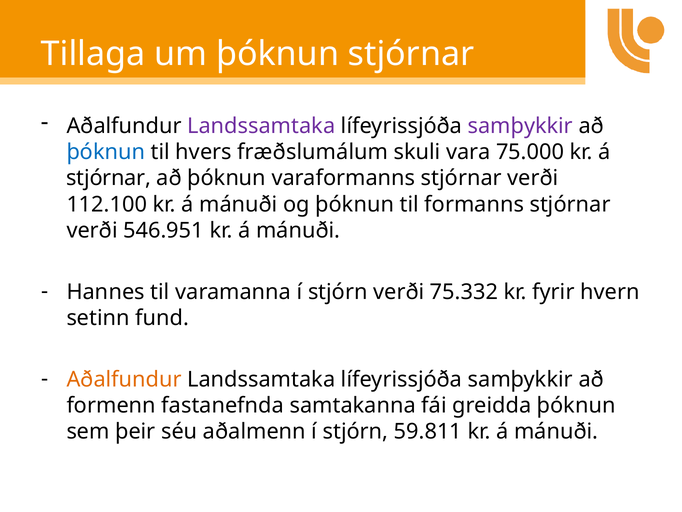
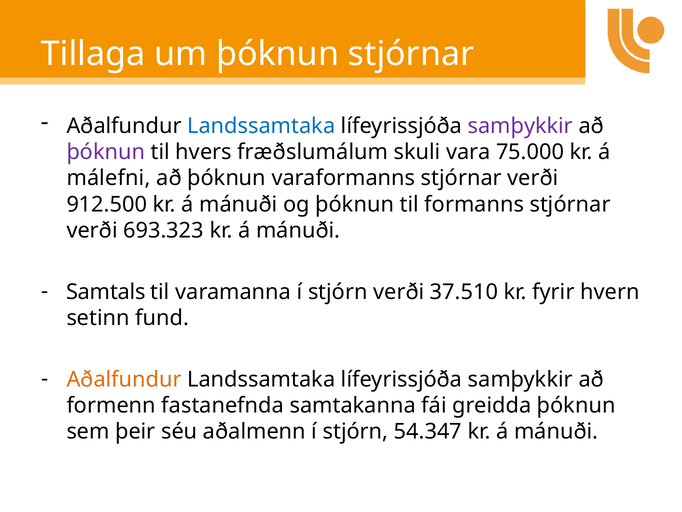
Landssamtaka at (261, 126) colour: purple -> blue
þóknun at (106, 152) colour: blue -> purple
stjórnar at (109, 178): stjórnar -> málefni
112.100: 112.100 -> 912.500
546.951: 546.951 -> 693.323
Hannes: Hannes -> Samtals
75.332: 75.332 -> 37.510
59.811: 59.811 -> 54.347
